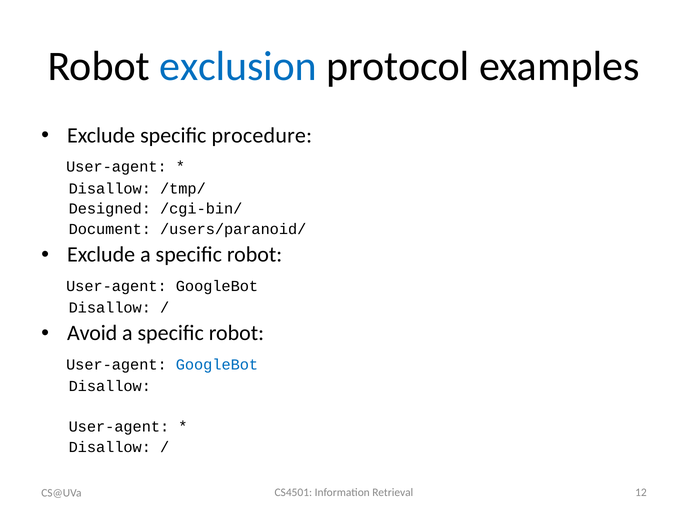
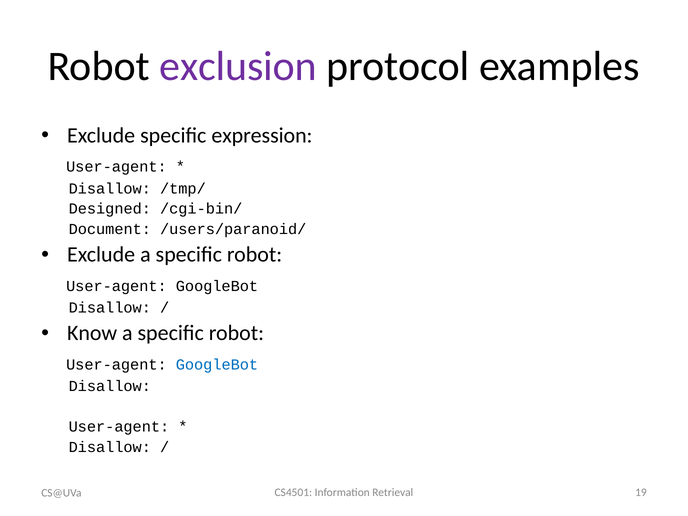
exclusion colour: blue -> purple
procedure: procedure -> expression
Avoid: Avoid -> Know
12: 12 -> 19
